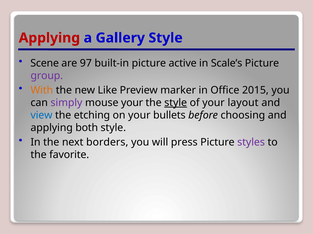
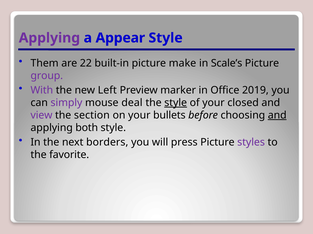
Applying at (49, 38) colour: red -> purple
Gallery: Gallery -> Appear
Scene: Scene -> Them
97: 97 -> 22
active: active -> make
With colour: orange -> purple
Like: Like -> Left
2015: 2015 -> 2019
mouse your: your -> deal
layout: layout -> closed
view colour: blue -> purple
etching: etching -> section
and at (277, 115) underline: none -> present
